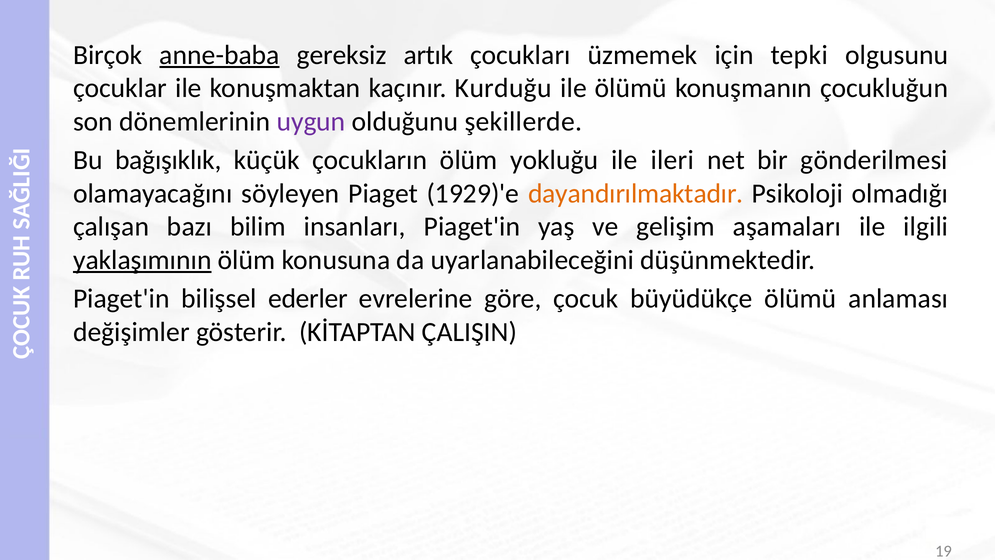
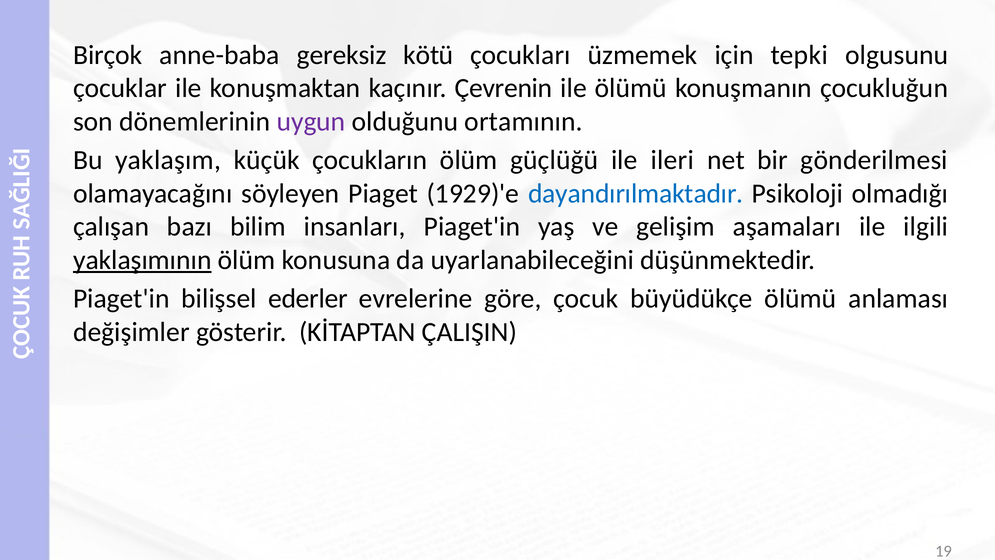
anne-baba underline: present -> none
artık: artık -> kötü
Kurduğu: Kurduğu -> Çevrenin
şekillerde: şekillerde -> ortamının
bağışıklık: bağışıklık -> yaklaşım
yokluğu: yokluğu -> güçlüğü
dayandırılmaktadır colour: orange -> blue
